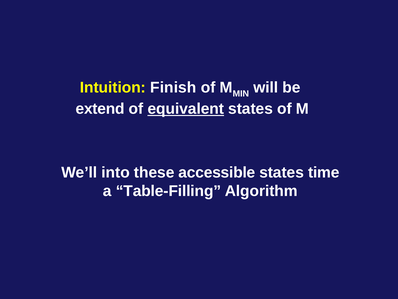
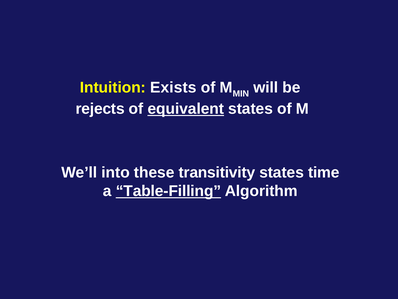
Finish: Finish -> Exists
extend: extend -> rejects
accessible: accessible -> transitivity
Table-Filling underline: none -> present
